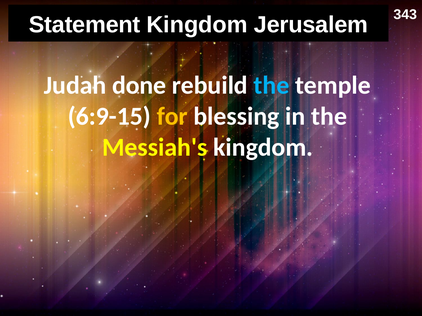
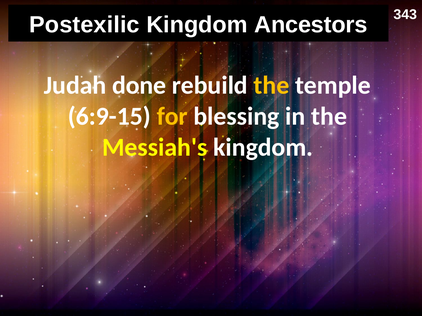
Statement: Statement -> Postexilic
Jerusalem: Jerusalem -> Ancestors
the at (271, 86) colour: light blue -> yellow
